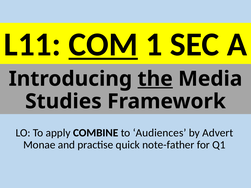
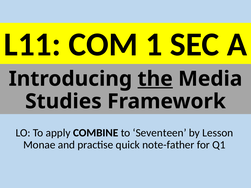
COM underline: present -> none
Audiences: Audiences -> Seventeen
Advert: Advert -> Lesson
